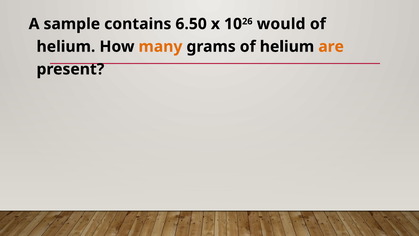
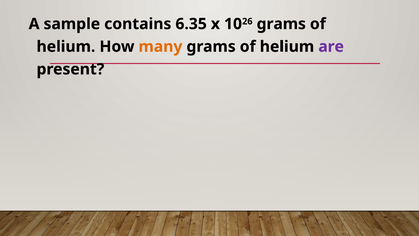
6.50: 6.50 -> 6.35
would at (281, 24): would -> grams
are colour: orange -> purple
